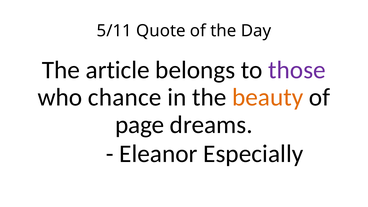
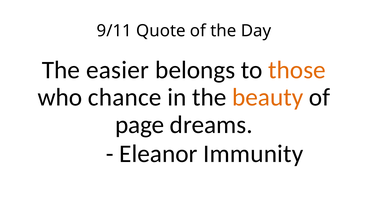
5/11: 5/11 -> 9/11
article: article -> easier
those colour: purple -> orange
Especially: Especially -> Immunity
